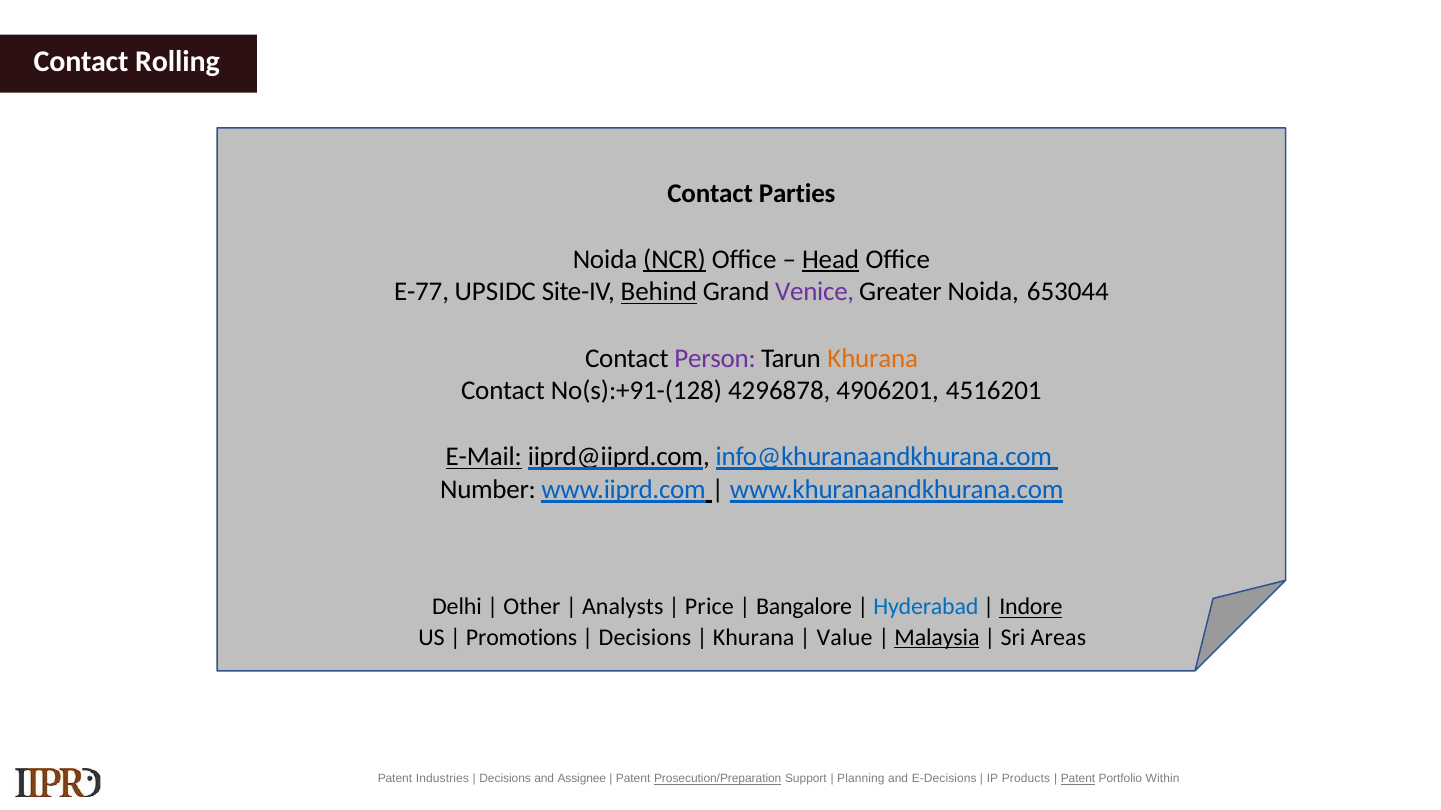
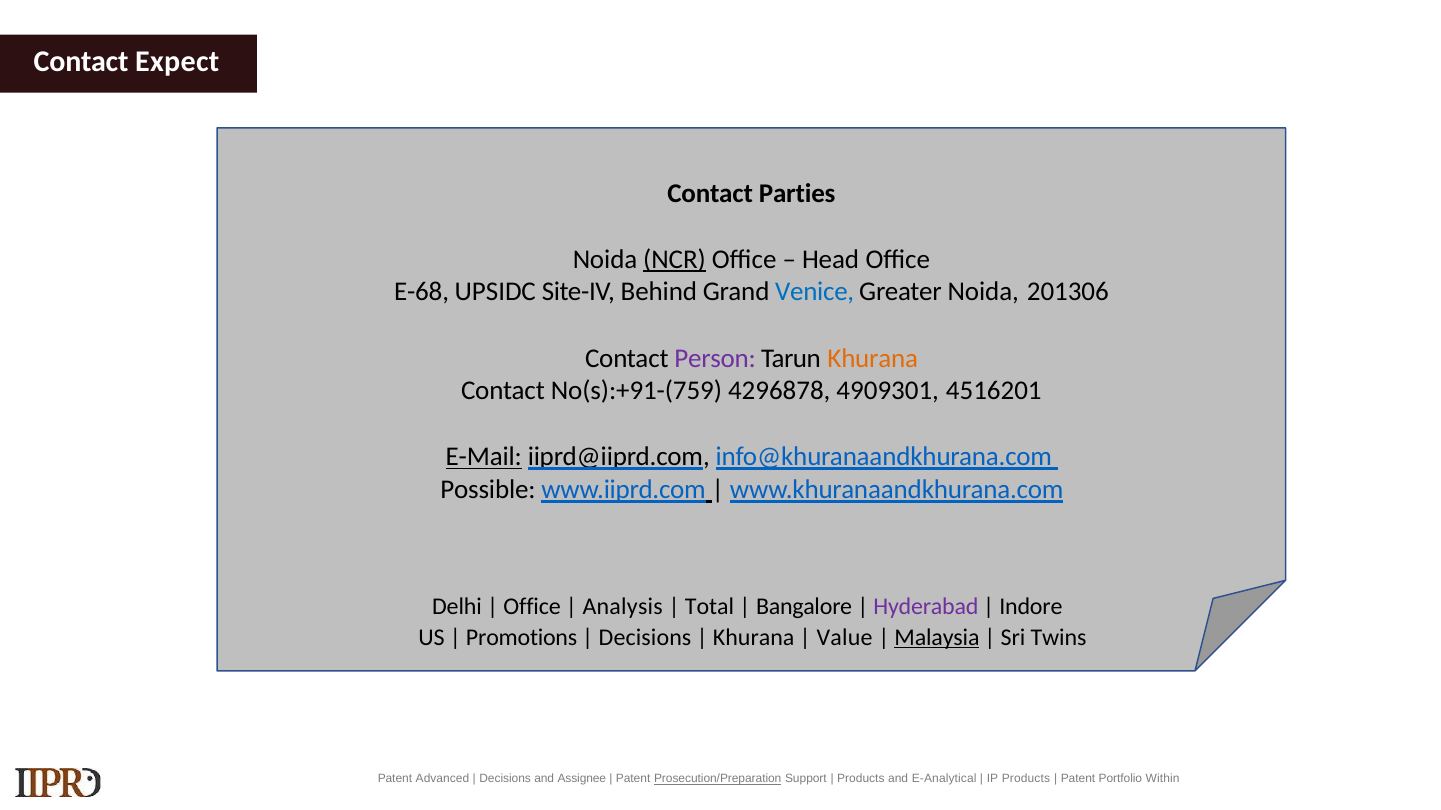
Rolling: Rolling -> Expect
Head underline: present -> none
E-77: E-77 -> E-68
Behind underline: present -> none
Venice colour: purple -> blue
653044: 653044 -> 201306
No(s):+91-(128: No(s):+91-(128 -> No(s):+91-(759
4906201: 4906201 -> 4909301
Number: Number -> Possible
Other at (532, 607): Other -> Office
Analysts: Analysts -> Analysis
Price: Price -> Total
Hyderabad colour: blue -> purple
Indore underline: present -> none
Areas: Areas -> Twins
Industries: Industries -> Advanced
Planning at (861, 780): Planning -> Products
E-Decisions: E-Decisions -> E-Analytical
Patent at (1078, 780) underline: present -> none
